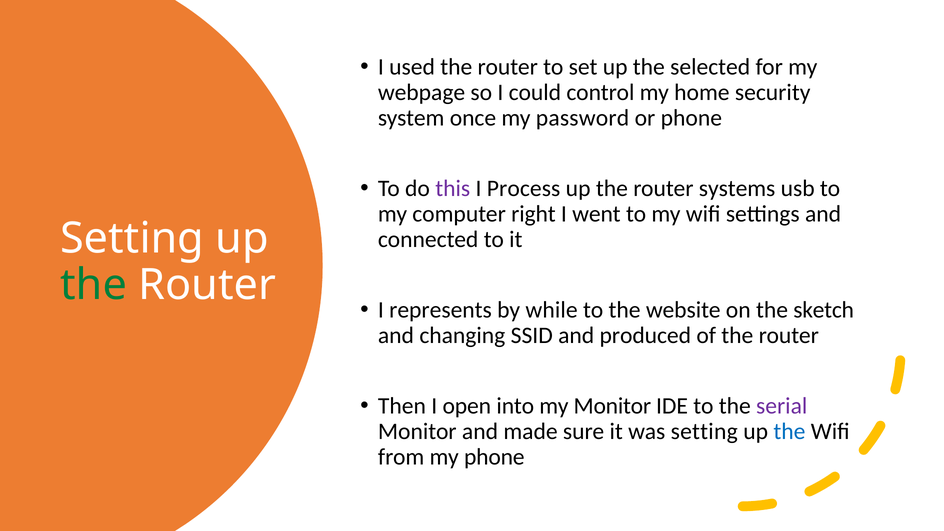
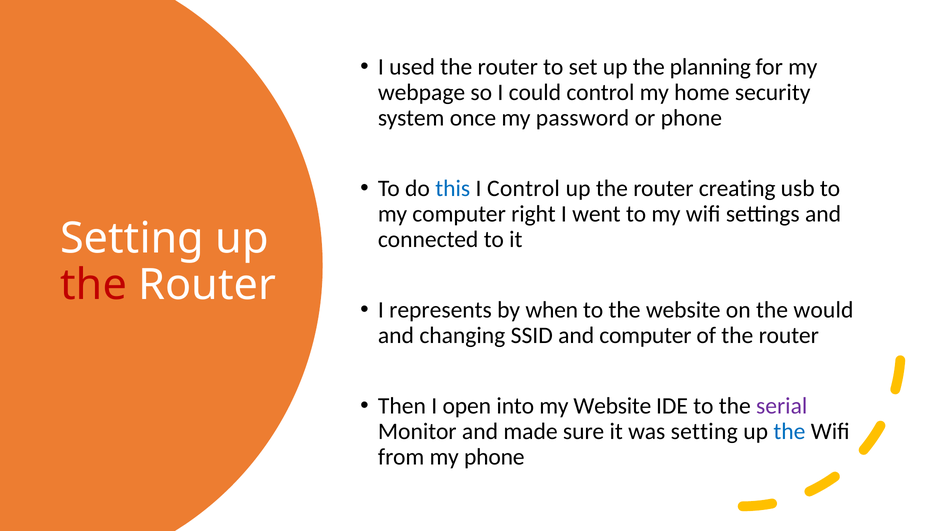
selected: selected -> planning
this colour: purple -> blue
I Process: Process -> Control
systems: systems -> creating
the at (94, 285) colour: green -> red
while: while -> when
sketch: sketch -> would
and produced: produced -> computer
my Monitor: Monitor -> Website
